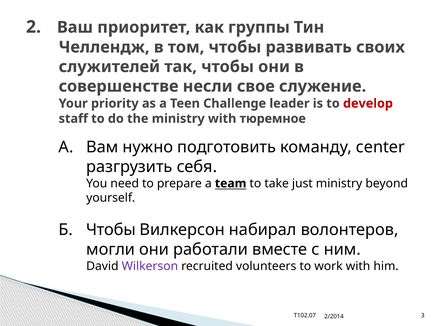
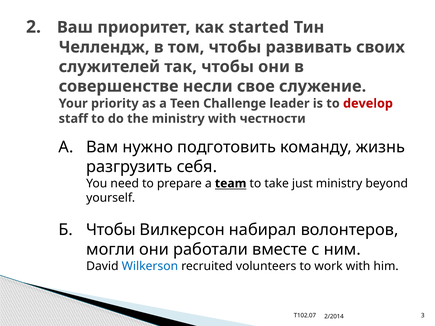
группы: группы -> started
тюремное: тюремное -> честности
center: center -> жизнь
Wilkerson colour: purple -> blue
